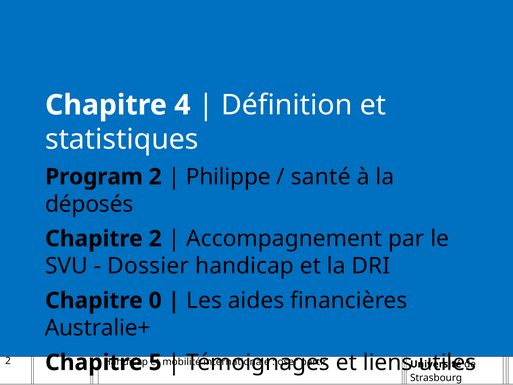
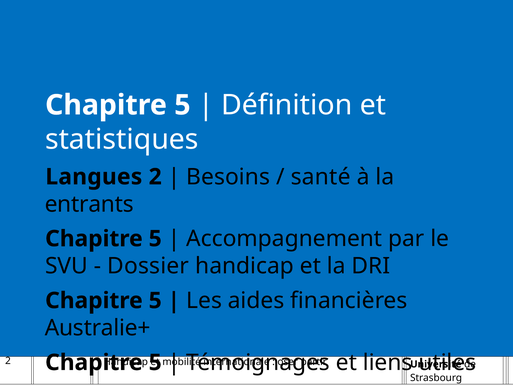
4 at (182, 105): 4 -> 5
Program: Program -> Langues
Philippe: Philippe -> Besoins
déposés: déposés -> entrants
2 at (155, 239): 2 -> 5
0 at (155, 300): 0 -> 5
